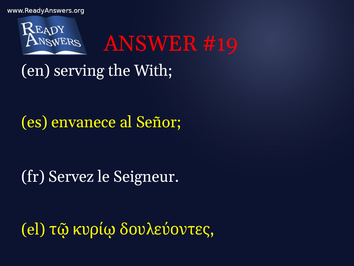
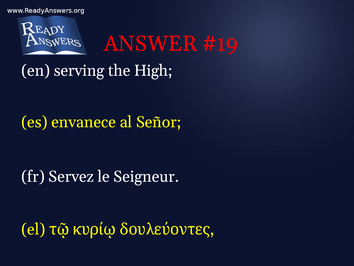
With: With -> High
